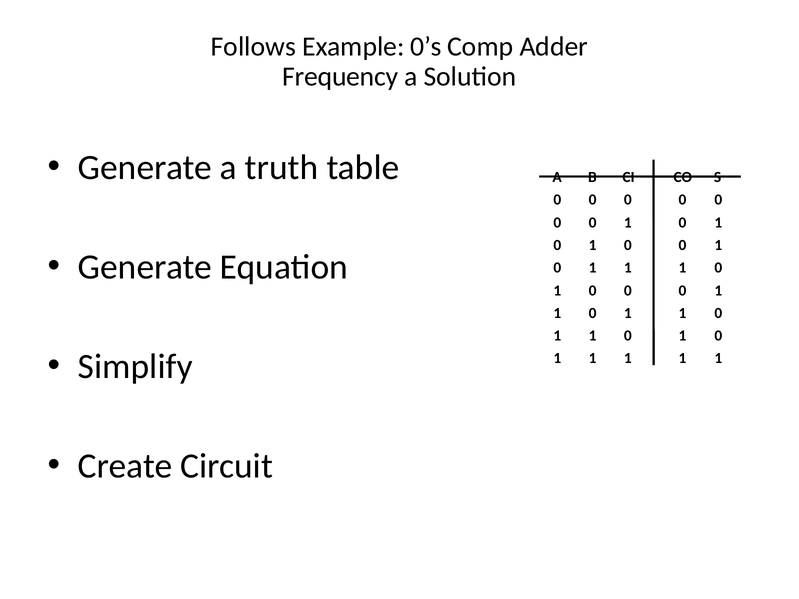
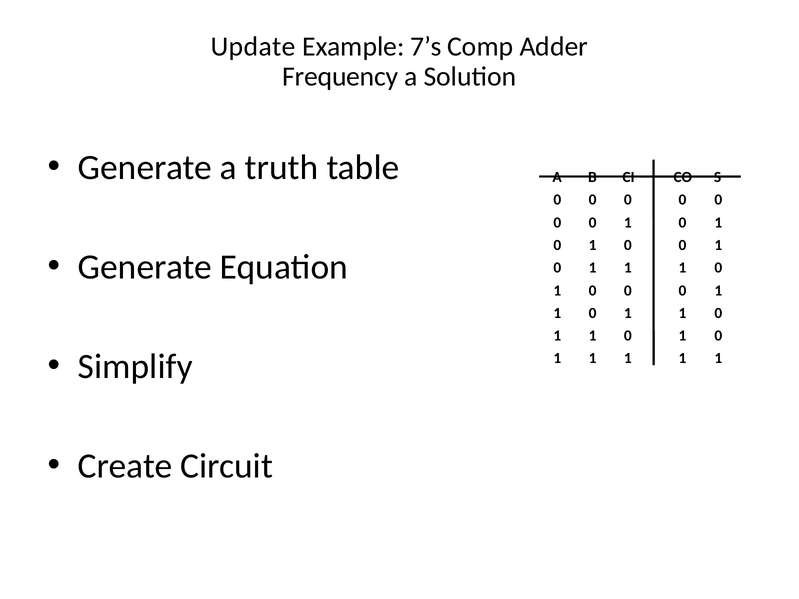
Follows: Follows -> Update
0’s: 0’s -> 7’s
